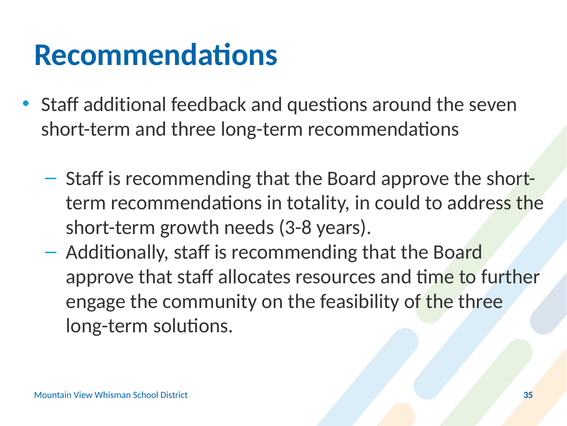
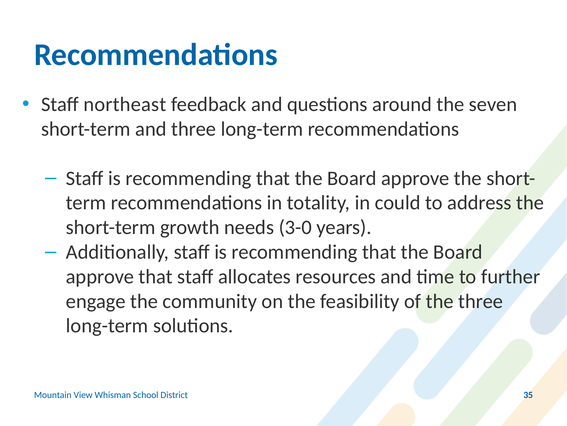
additional: additional -> northeast
3-8: 3-8 -> 3-0
